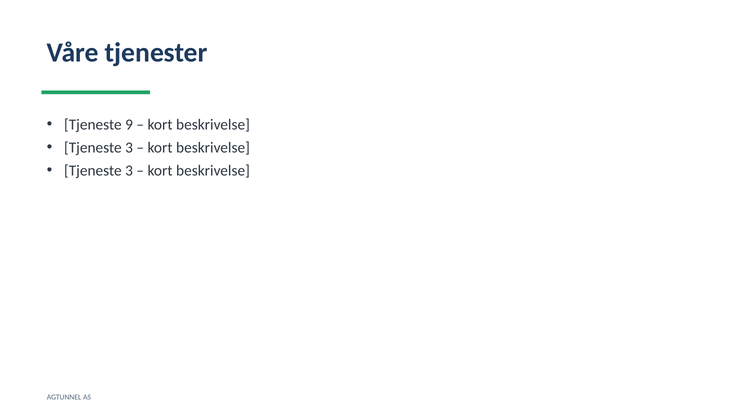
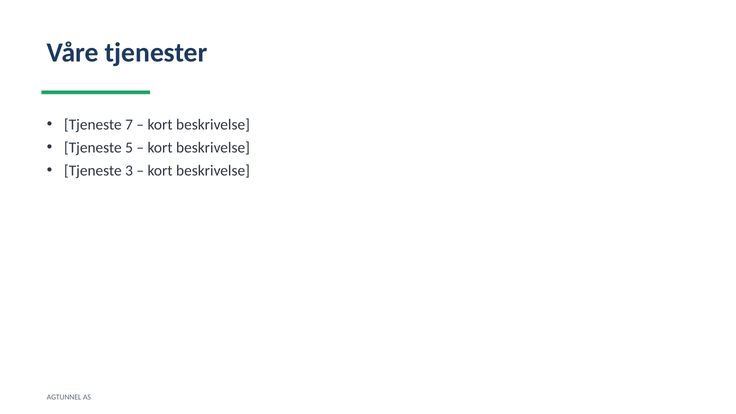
9: 9 -> 7
3 at (129, 148): 3 -> 5
